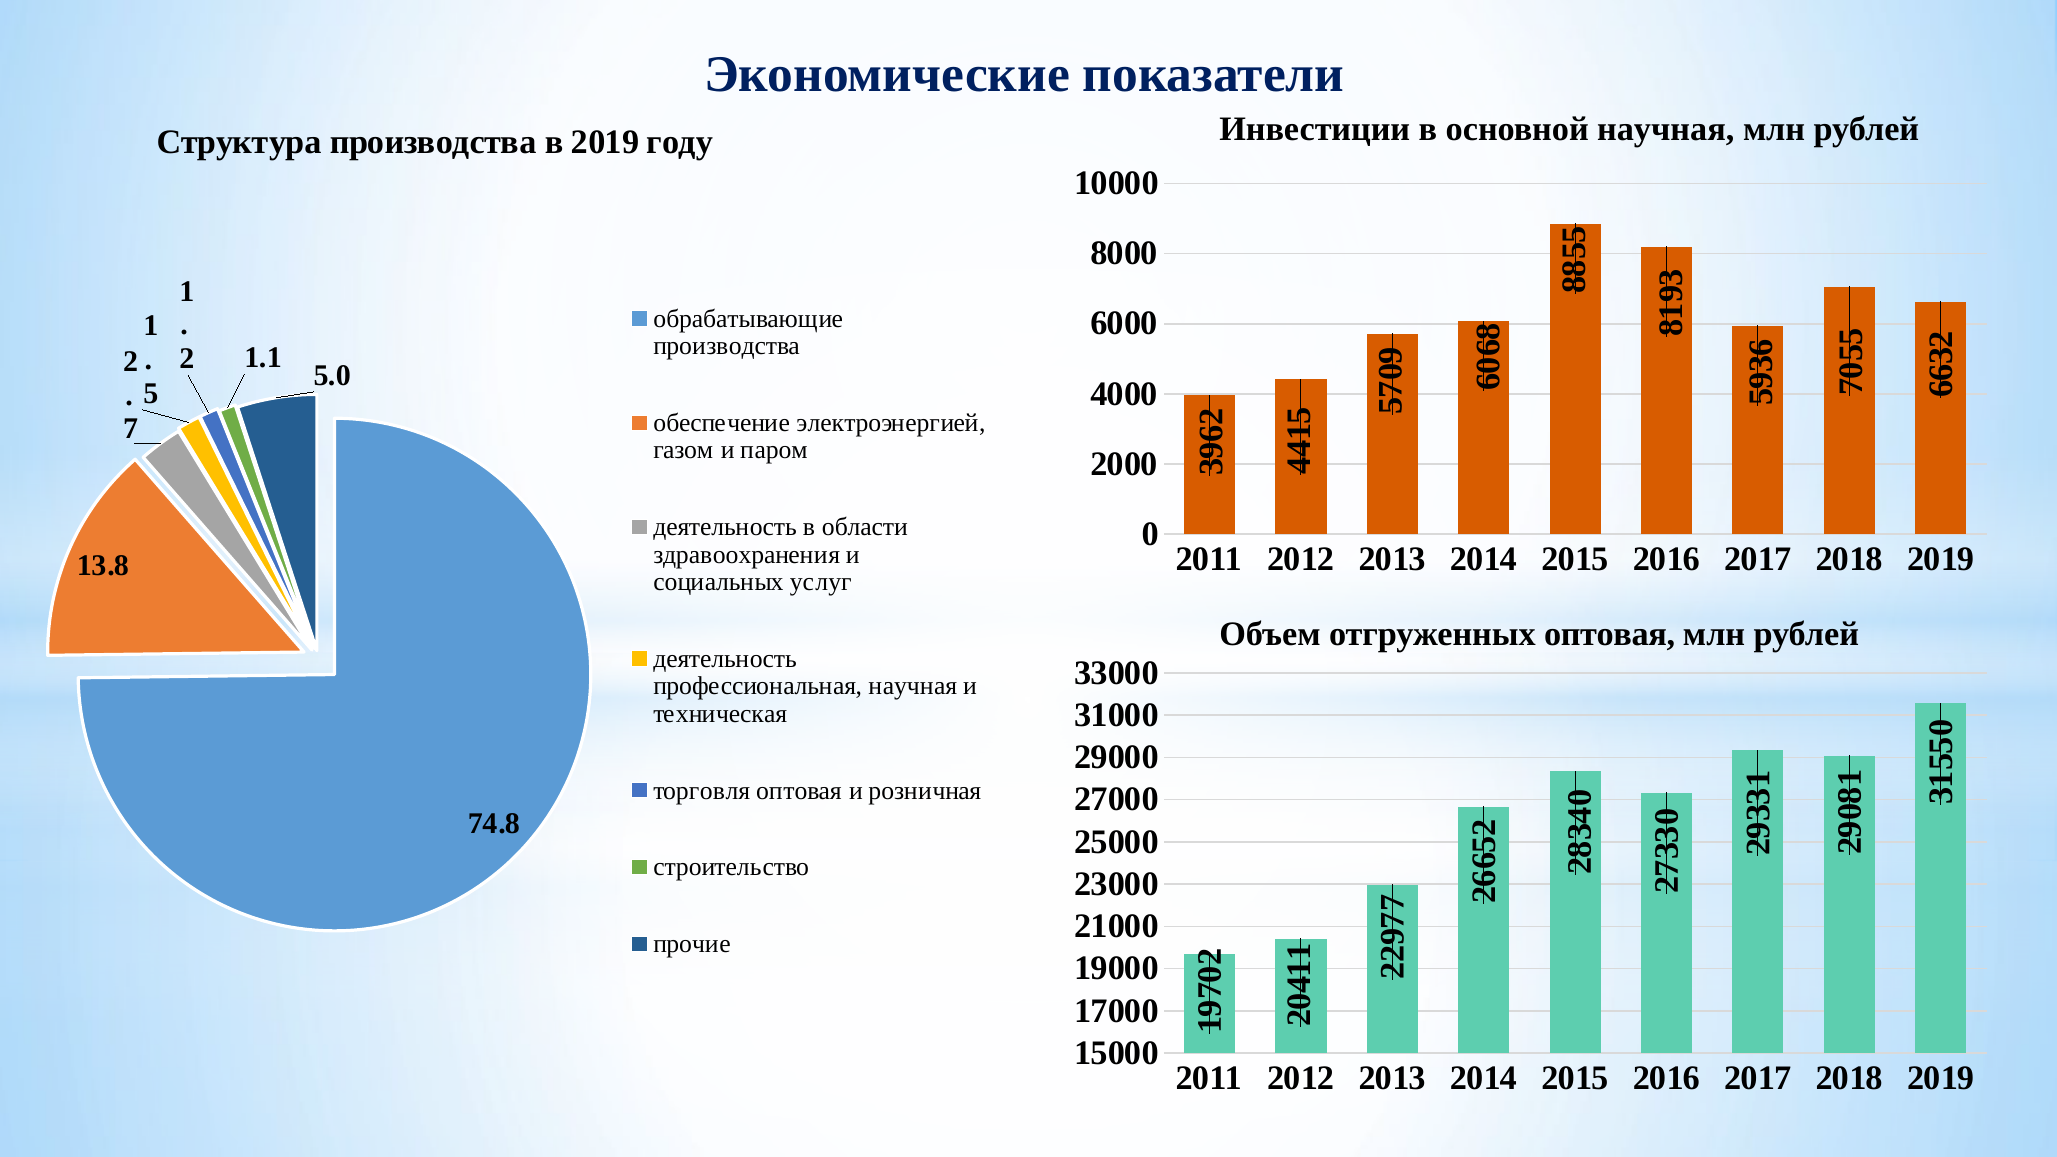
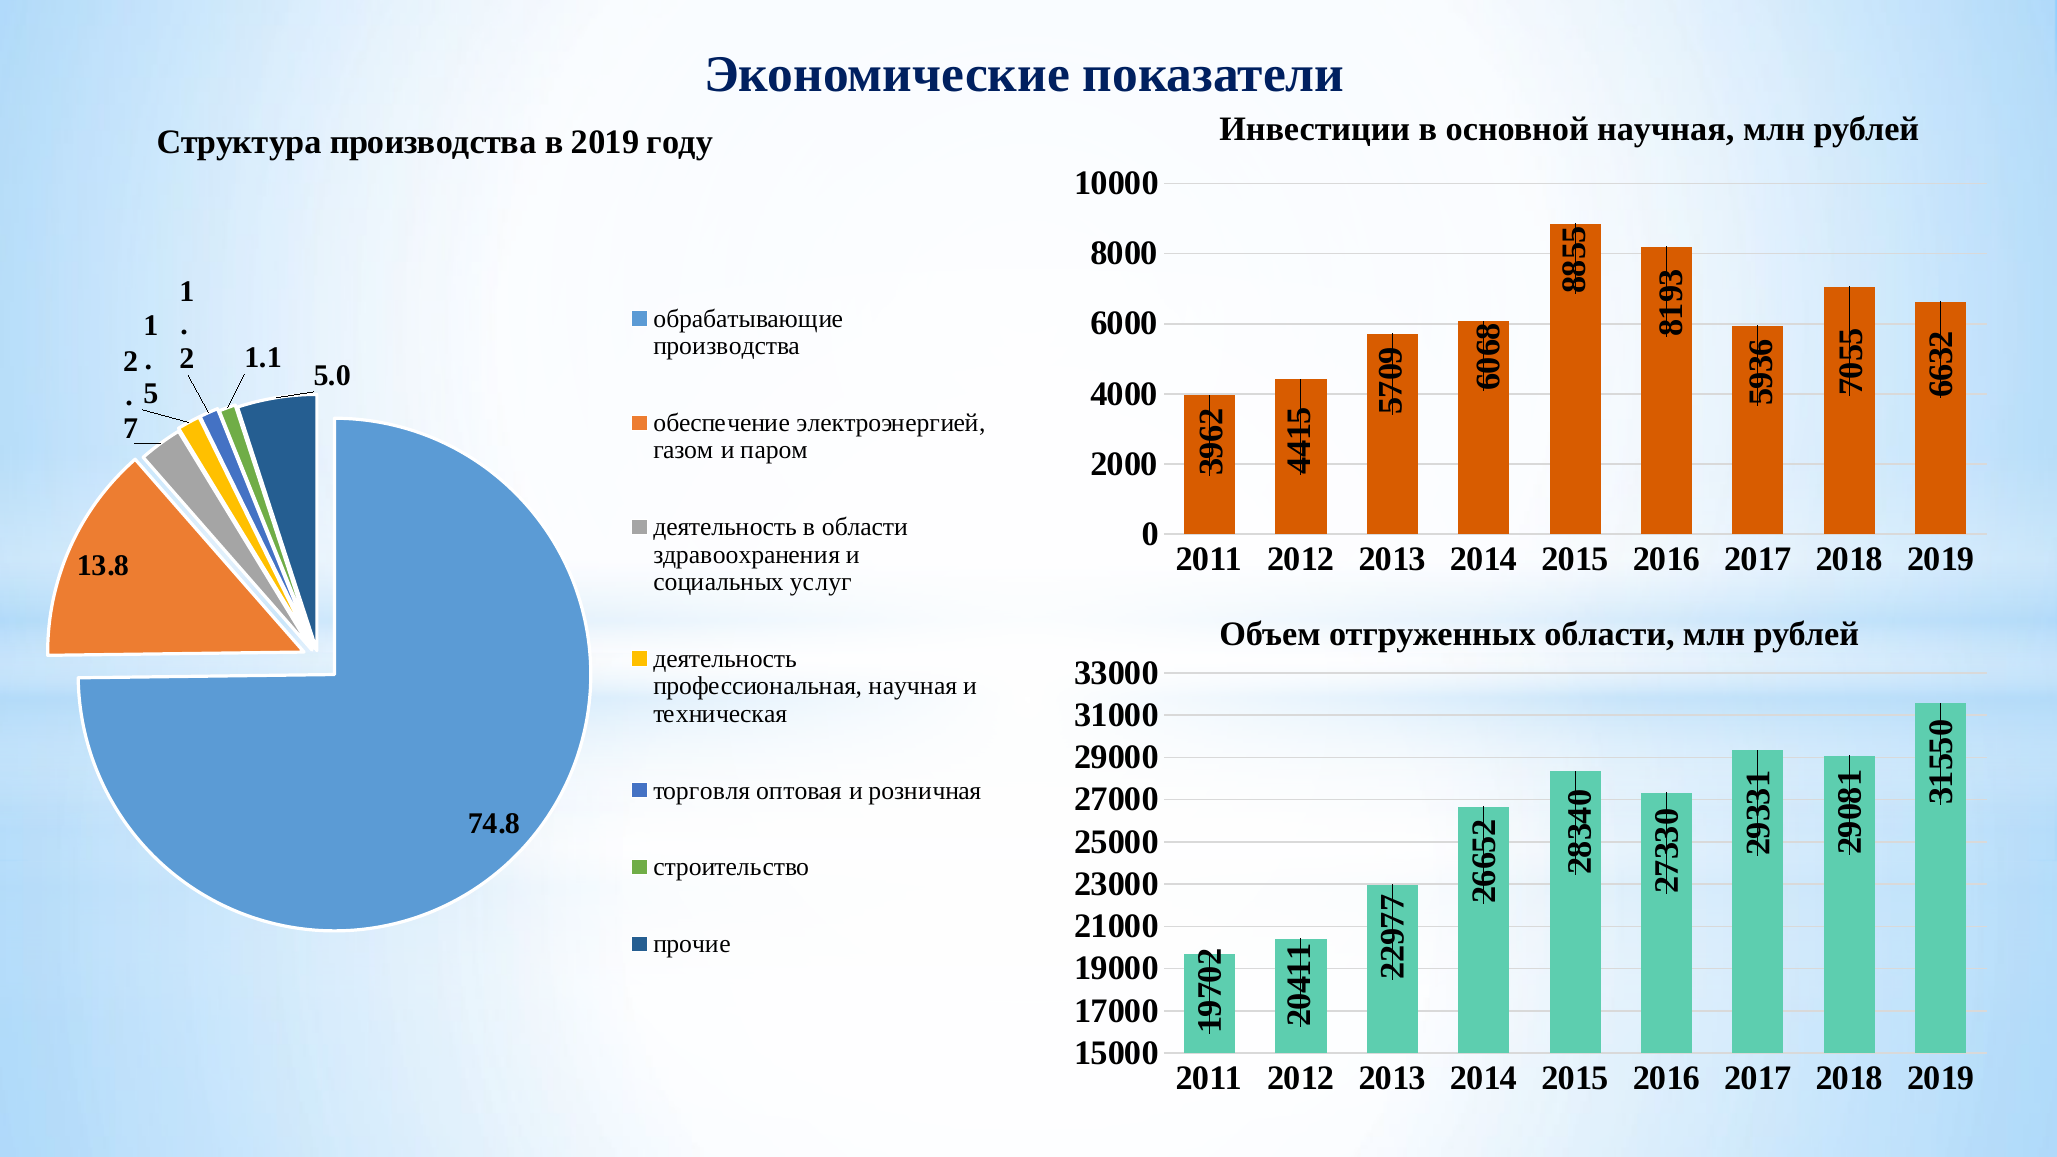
отгруженных оптовая: оптовая -> области
